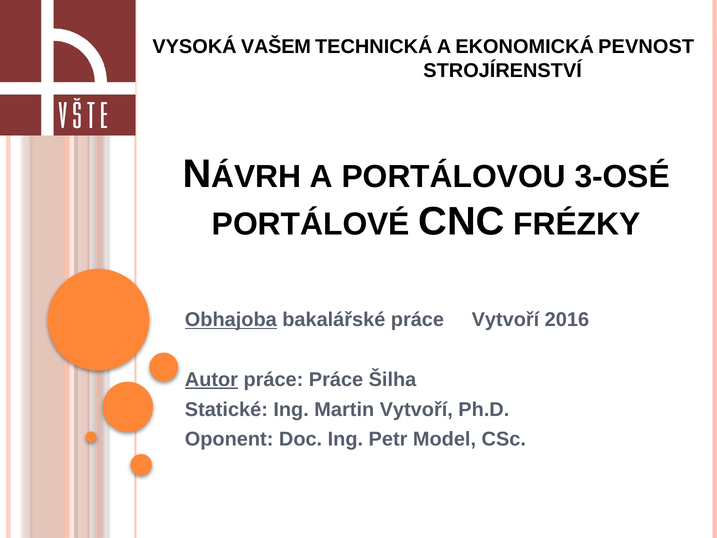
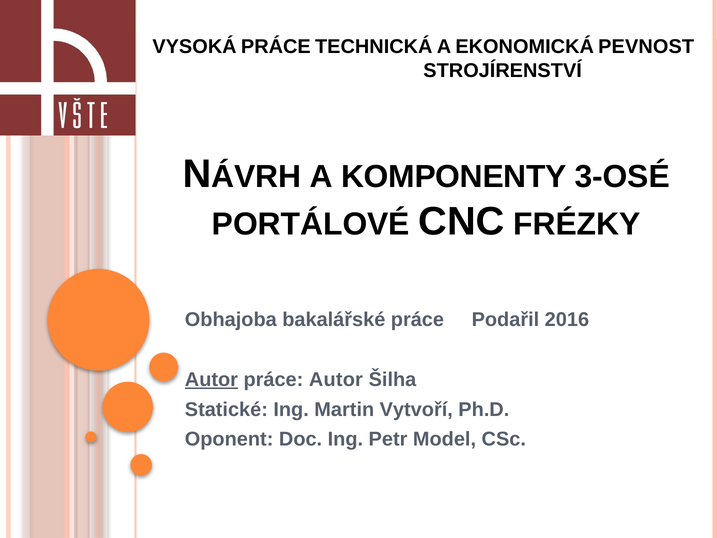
VYSOKÁ VAŠEM: VAŠEM -> PRÁCE
PORTÁLOVOU: PORTÁLOVOU -> KOMPONENTY
Obhajoba underline: present -> none
práce Vytvoří: Vytvoří -> Podařil
práce Práce: Práce -> Autor
